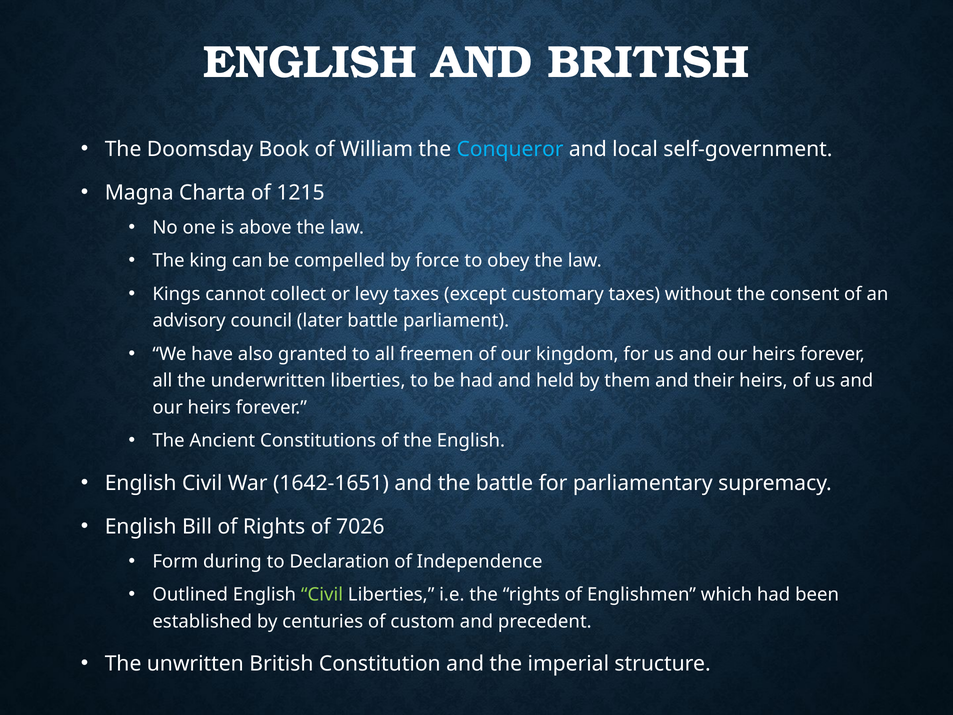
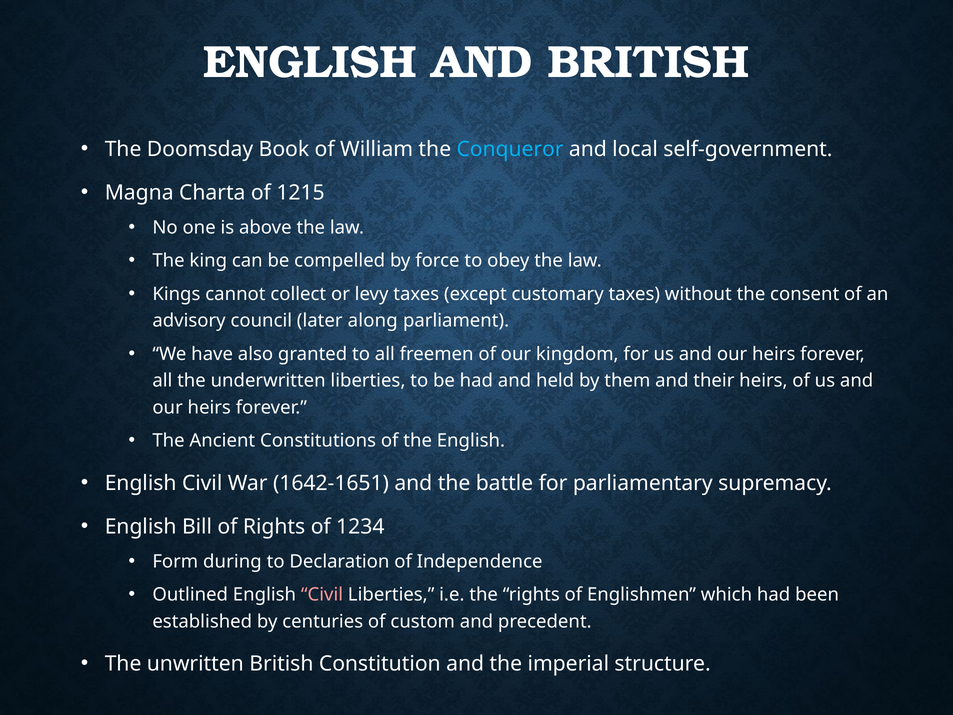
later battle: battle -> along
7026: 7026 -> 1234
Civil at (322, 595) colour: light green -> pink
